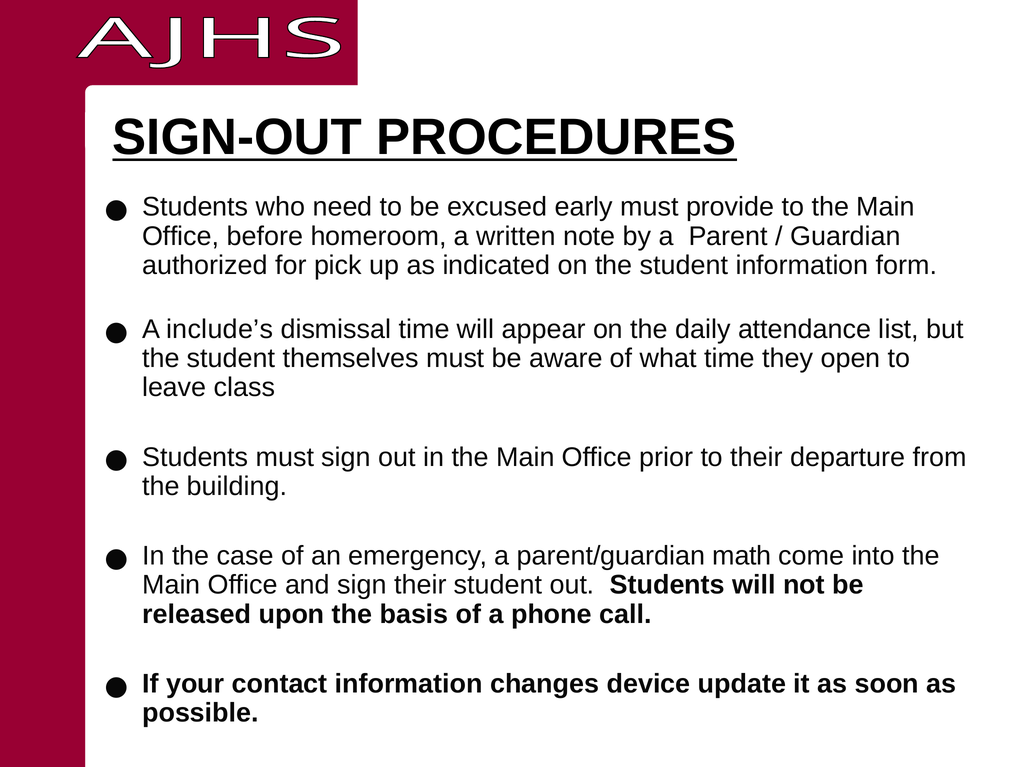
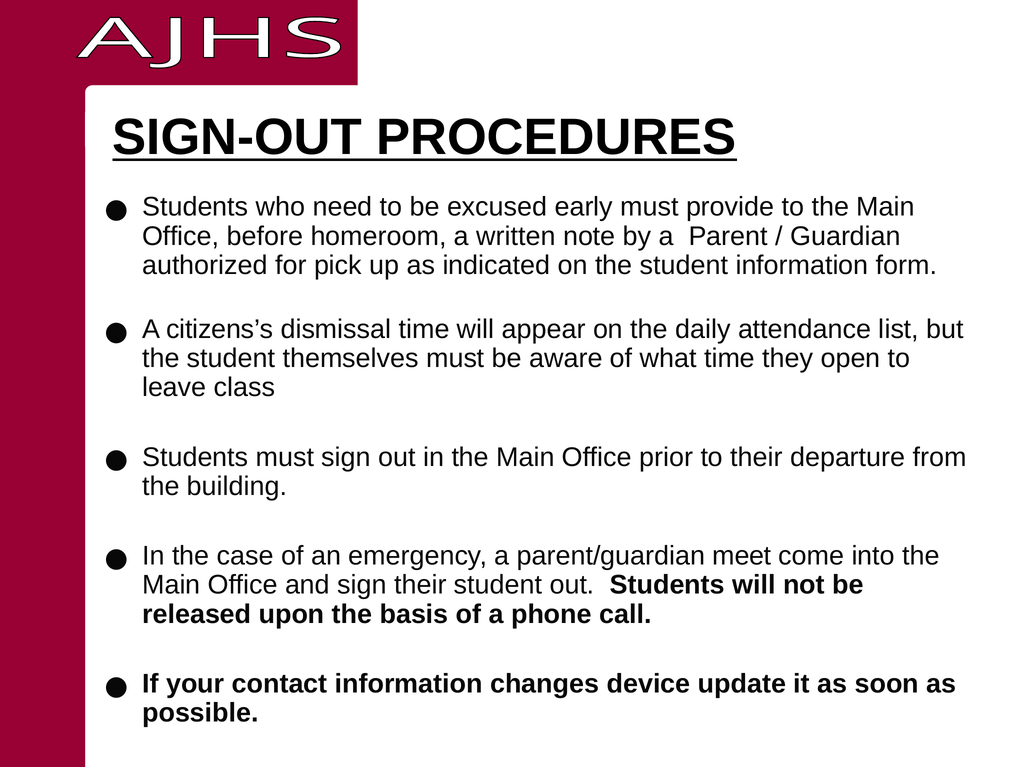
include’s: include’s -> citizens’s
math: math -> meet
